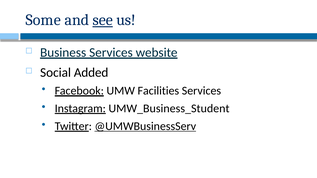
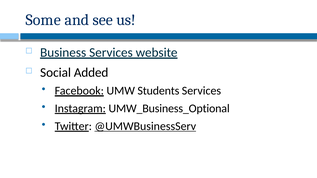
see underline: present -> none
Facilities: Facilities -> Students
UMW_Business_Student: UMW_Business_Student -> UMW_Business_Optional
